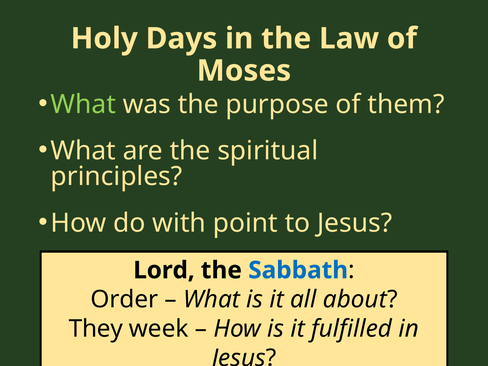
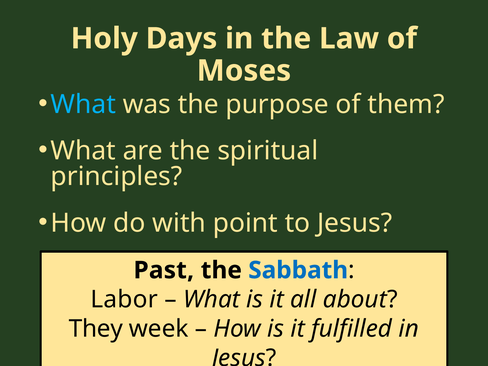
What at (83, 104) colour: light green -> light blue
Lord: Lord -> Past
Order: Order -> Labor
